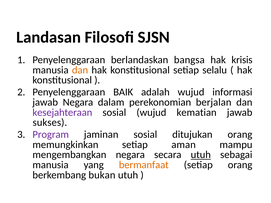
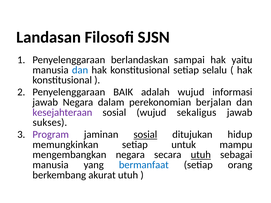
bangsa: bangsa -> sampai
krisis: krisis -> yaitu
dan at (80, 70) colour: orange -> blue
kematian: kematian -> sekaligus
sosial at (145, 135) underline: none -> present
ditujukan orang: orang -> hidup
aman: aman -> untuk
bermanfaat colour: orange -> blue
bukan: bukan -> akurat
